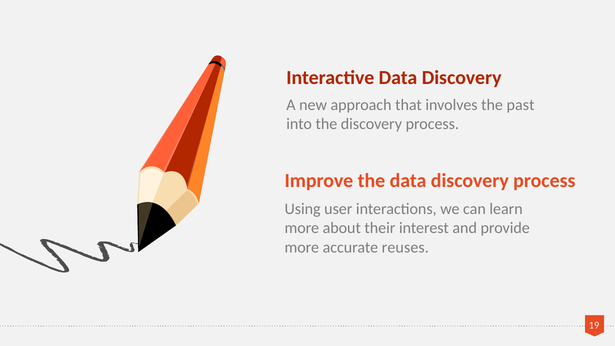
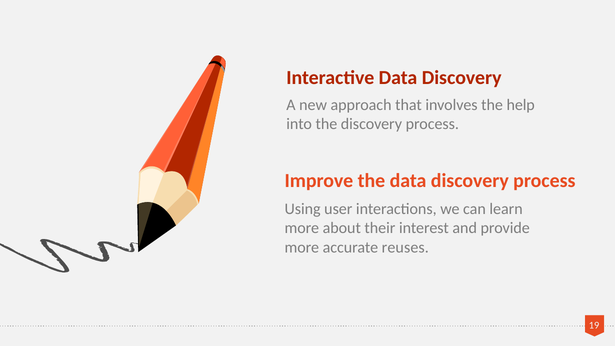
past: past -> help
